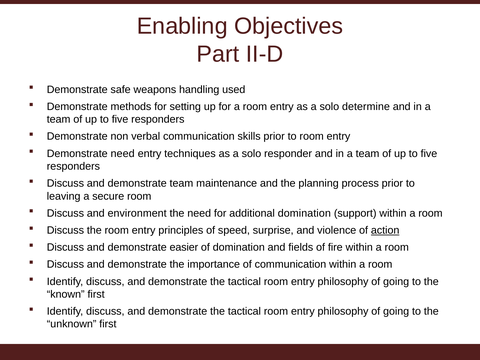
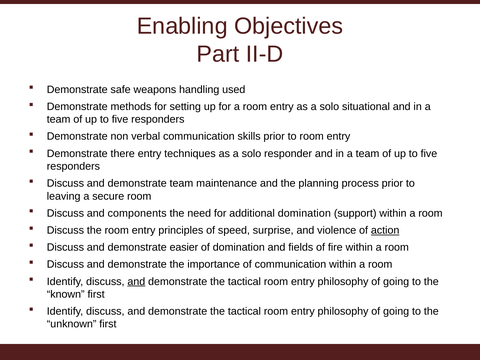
determine: determine -> situational
Demonstrate need: need -> there
environment: environment -> components
and at (136, 281) underline: none -> present
